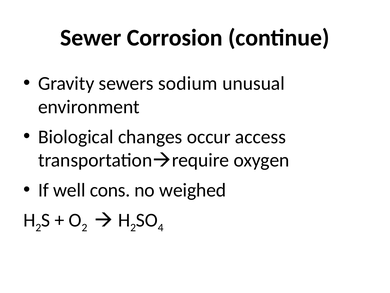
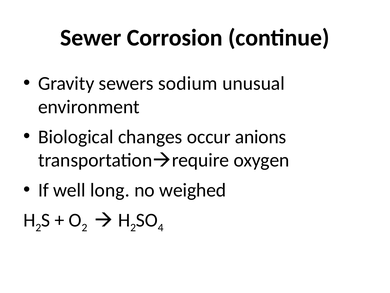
access: access -> anions
cons: cons -> long
